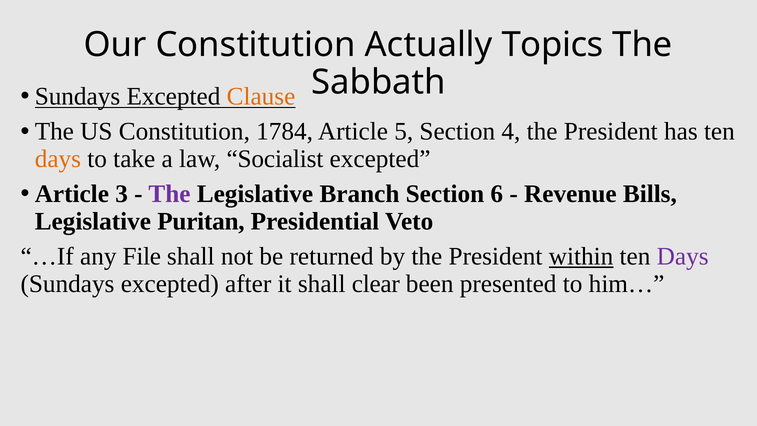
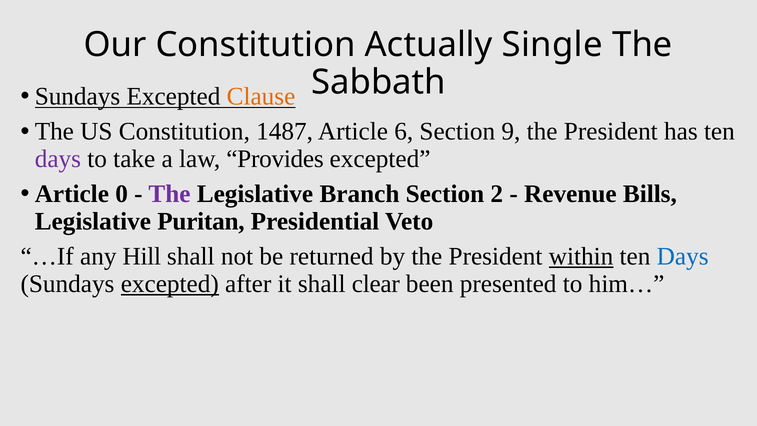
Topics: Topics -> Single
1784: 1784 -> 1487
5: 5 -> 6
4: 4 -> 9
days at (58, 159) colour: orange -> purple
Socialist: Socialist -> Provides
3: 3 -> 0
6: 6 -> 2
File: File -> Hill
Days at (683, 256) colour: purple -> blue
excepted at (170, 284) underline: none -> present
